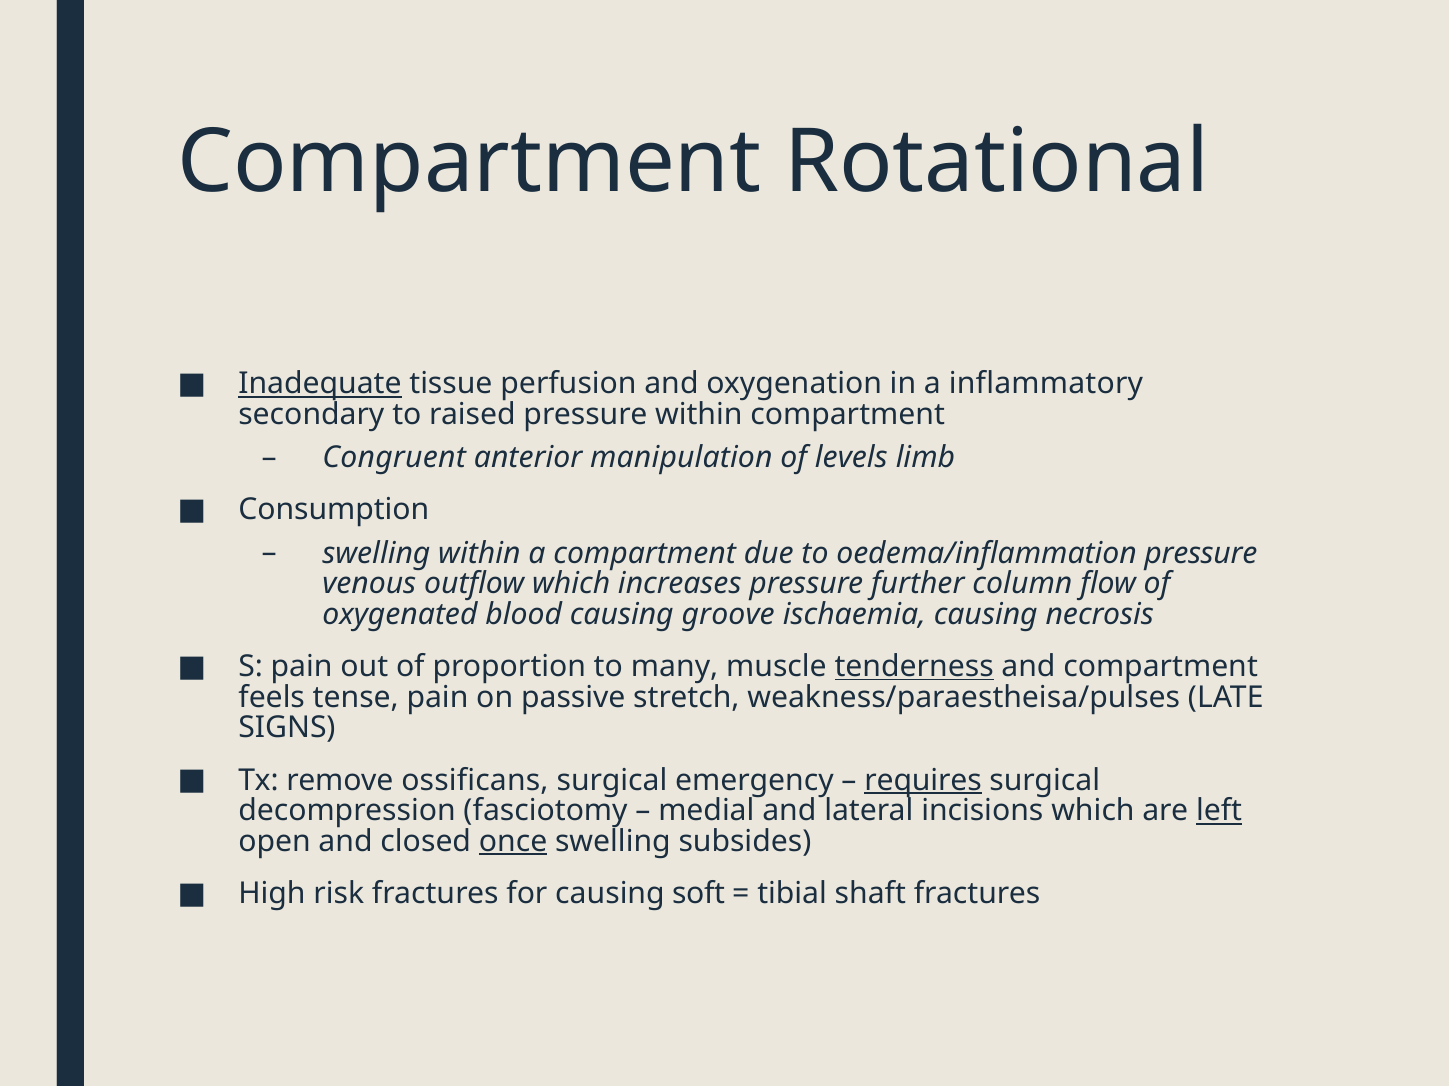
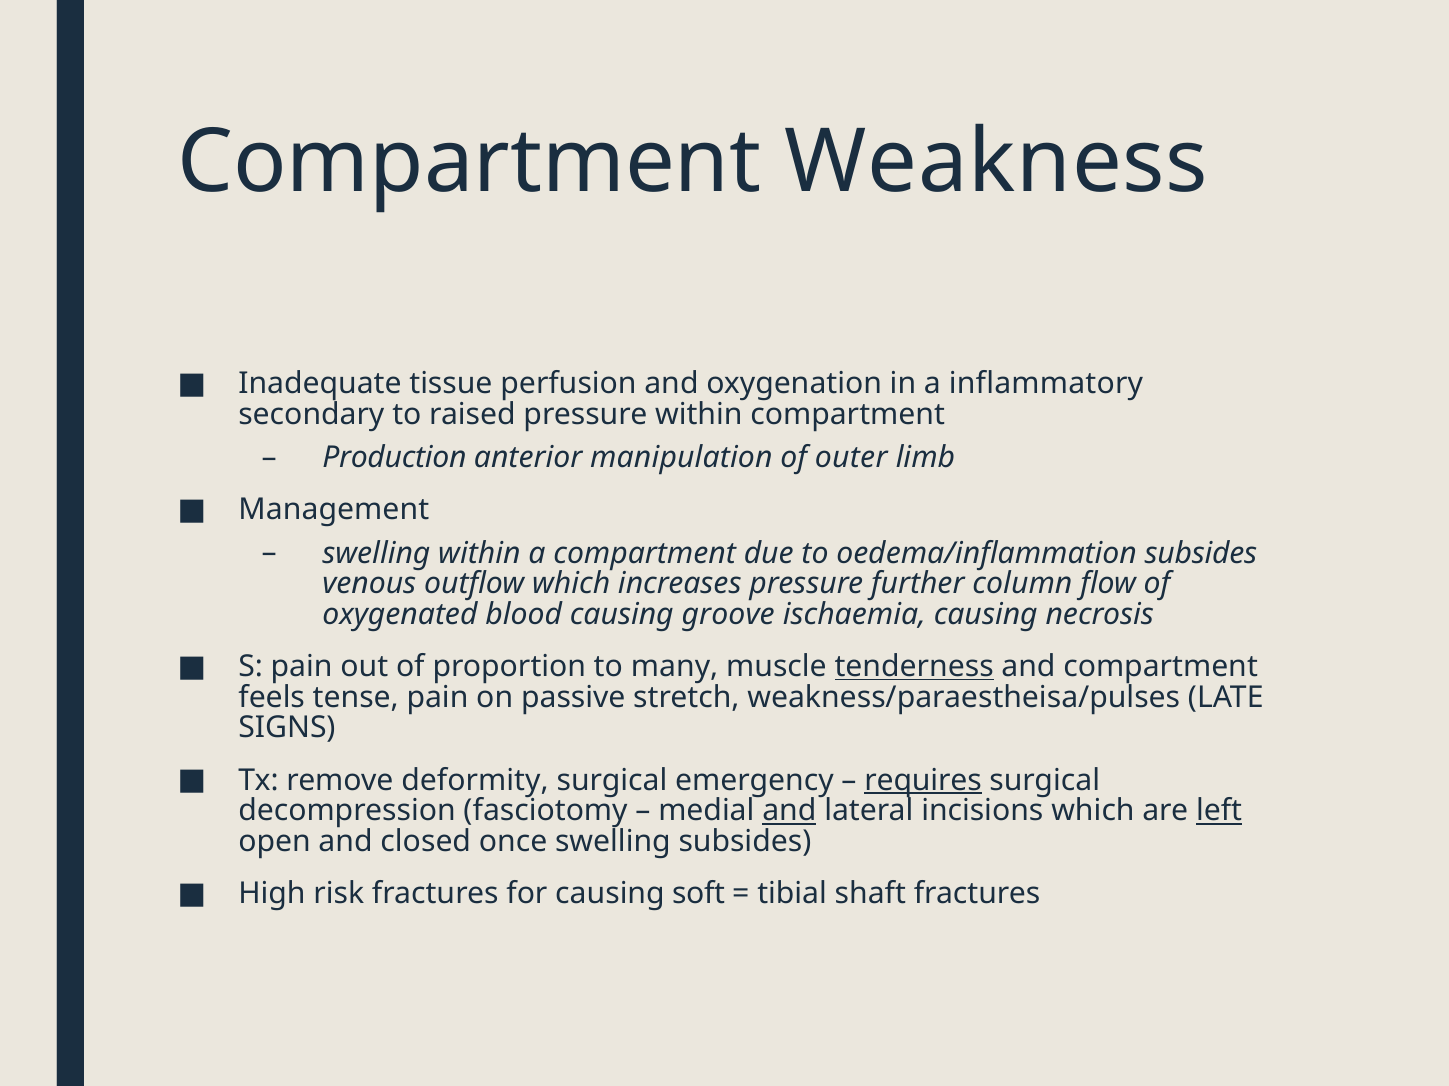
Rotational: Rotational -> Weakness
Inadequate underline: present -> none
Congruent: Congruent -> Production
levels: levels -> outer
Consumption: Consumption -> Management
oedema/inflammation pressure: pressure -> subsides
ossificans: ossificans -> deformity
and at (789, 811) underline: none -> present
once underline: present -> none
